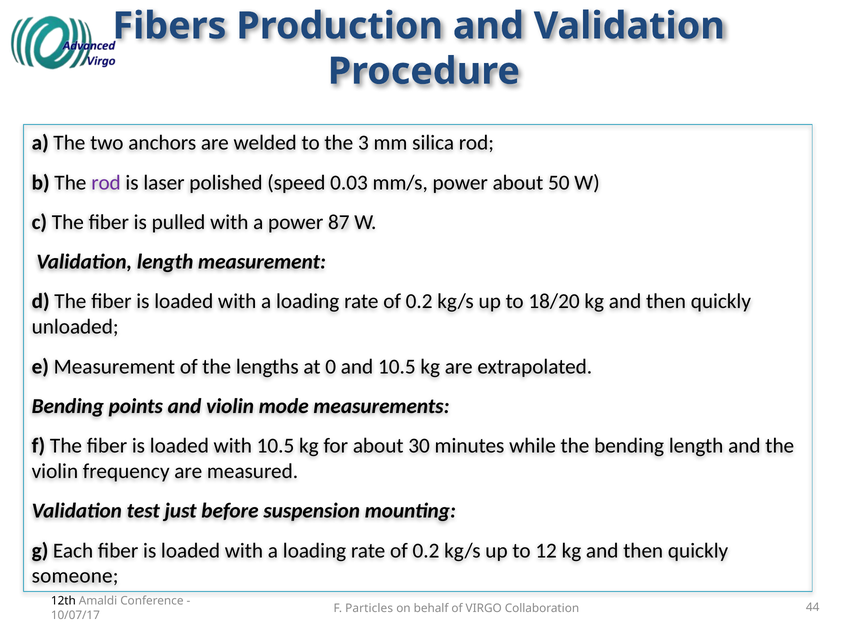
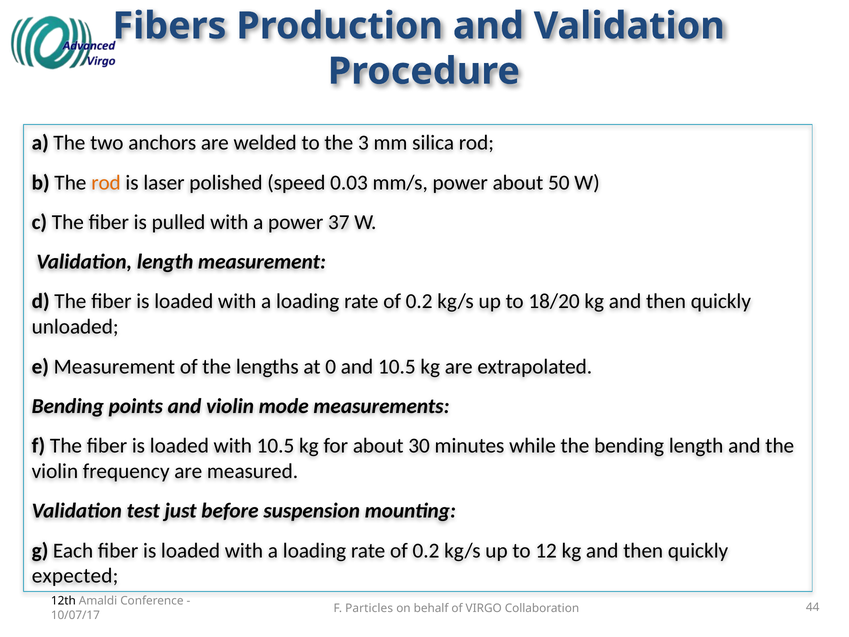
rod at (106, 182) colour: purple -> orange
87: 87 -> 37
someone: someone -> expected
